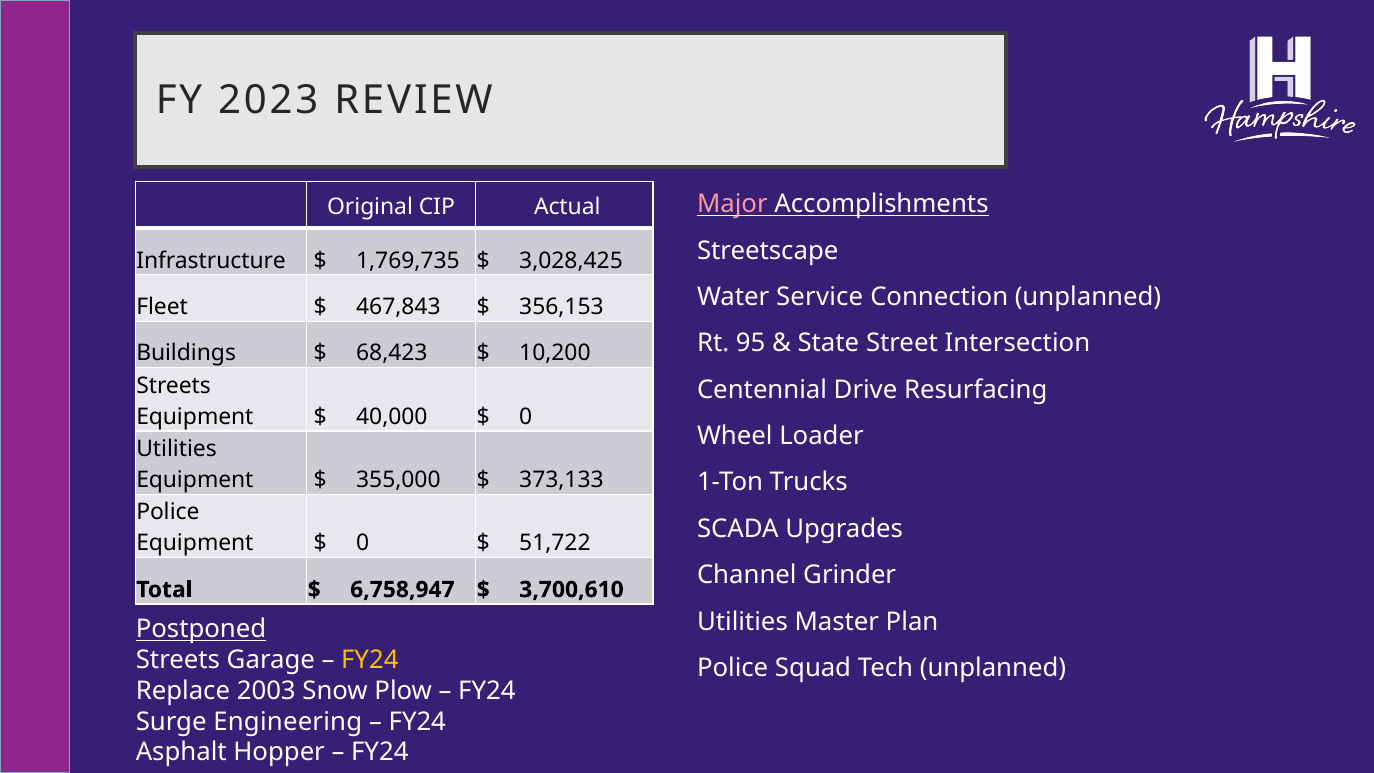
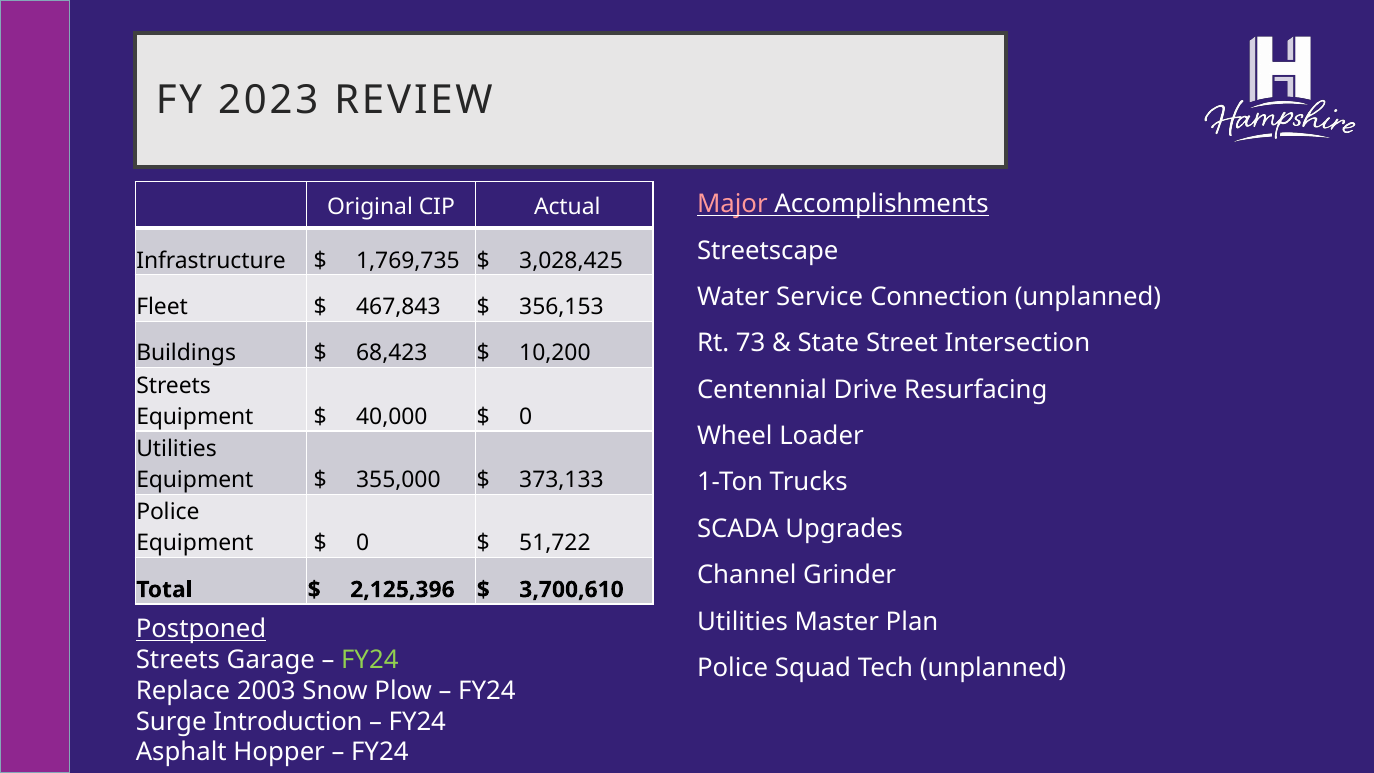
95: 95 -> 73
6,758,947: 6,758,947 -> 2,125,396
FY24 at (370, 660) colour: yellow -> light green
Engineering: Engineering -> Introduction
